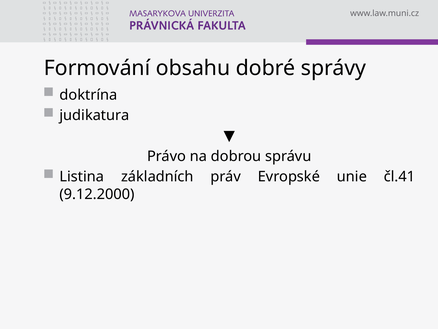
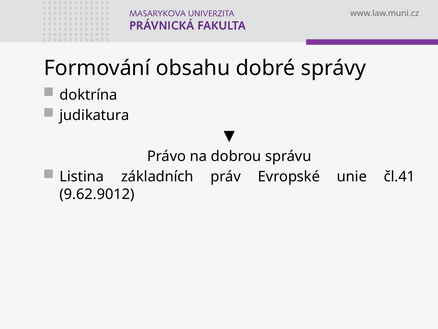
9.12.2000: 9.12.2000 -> 9.62.9012
